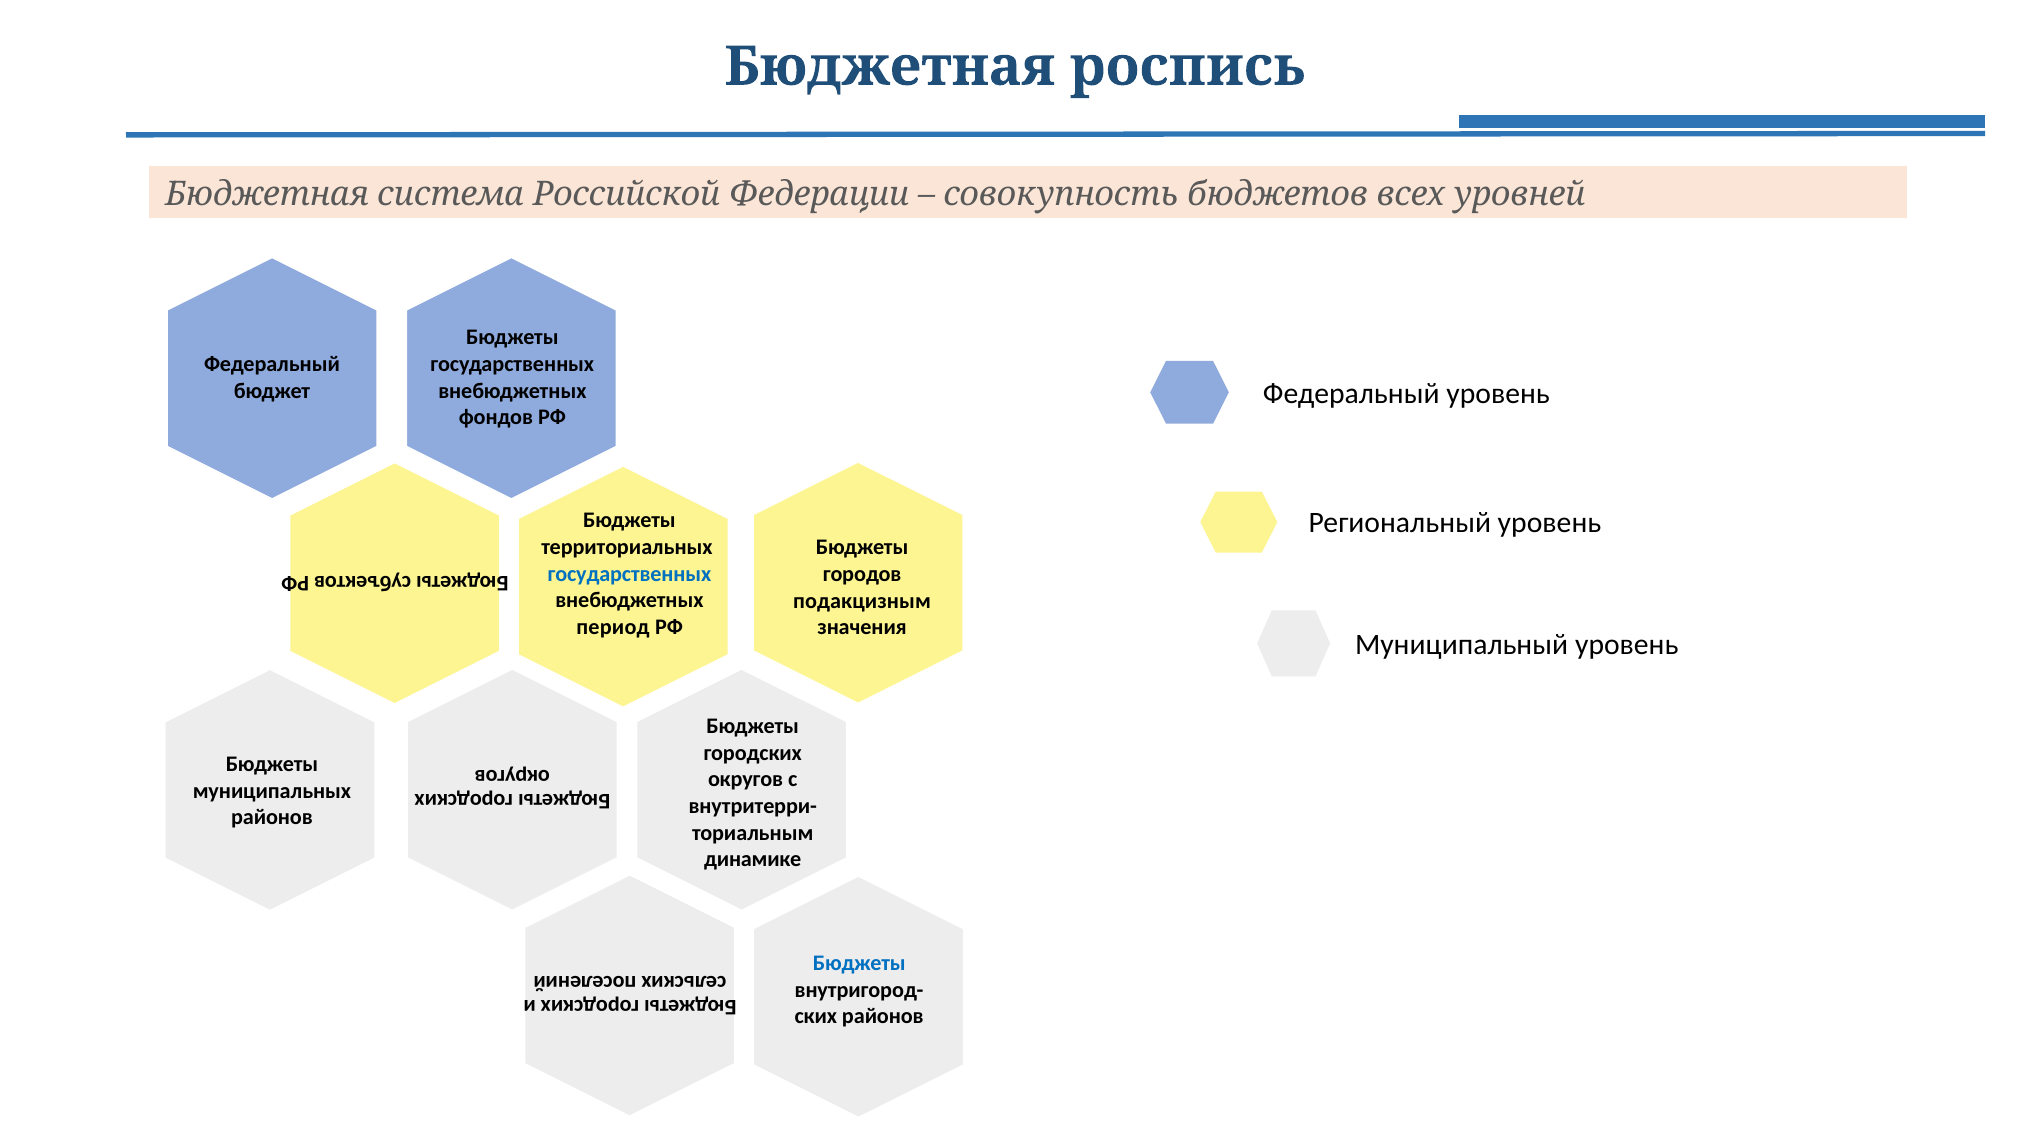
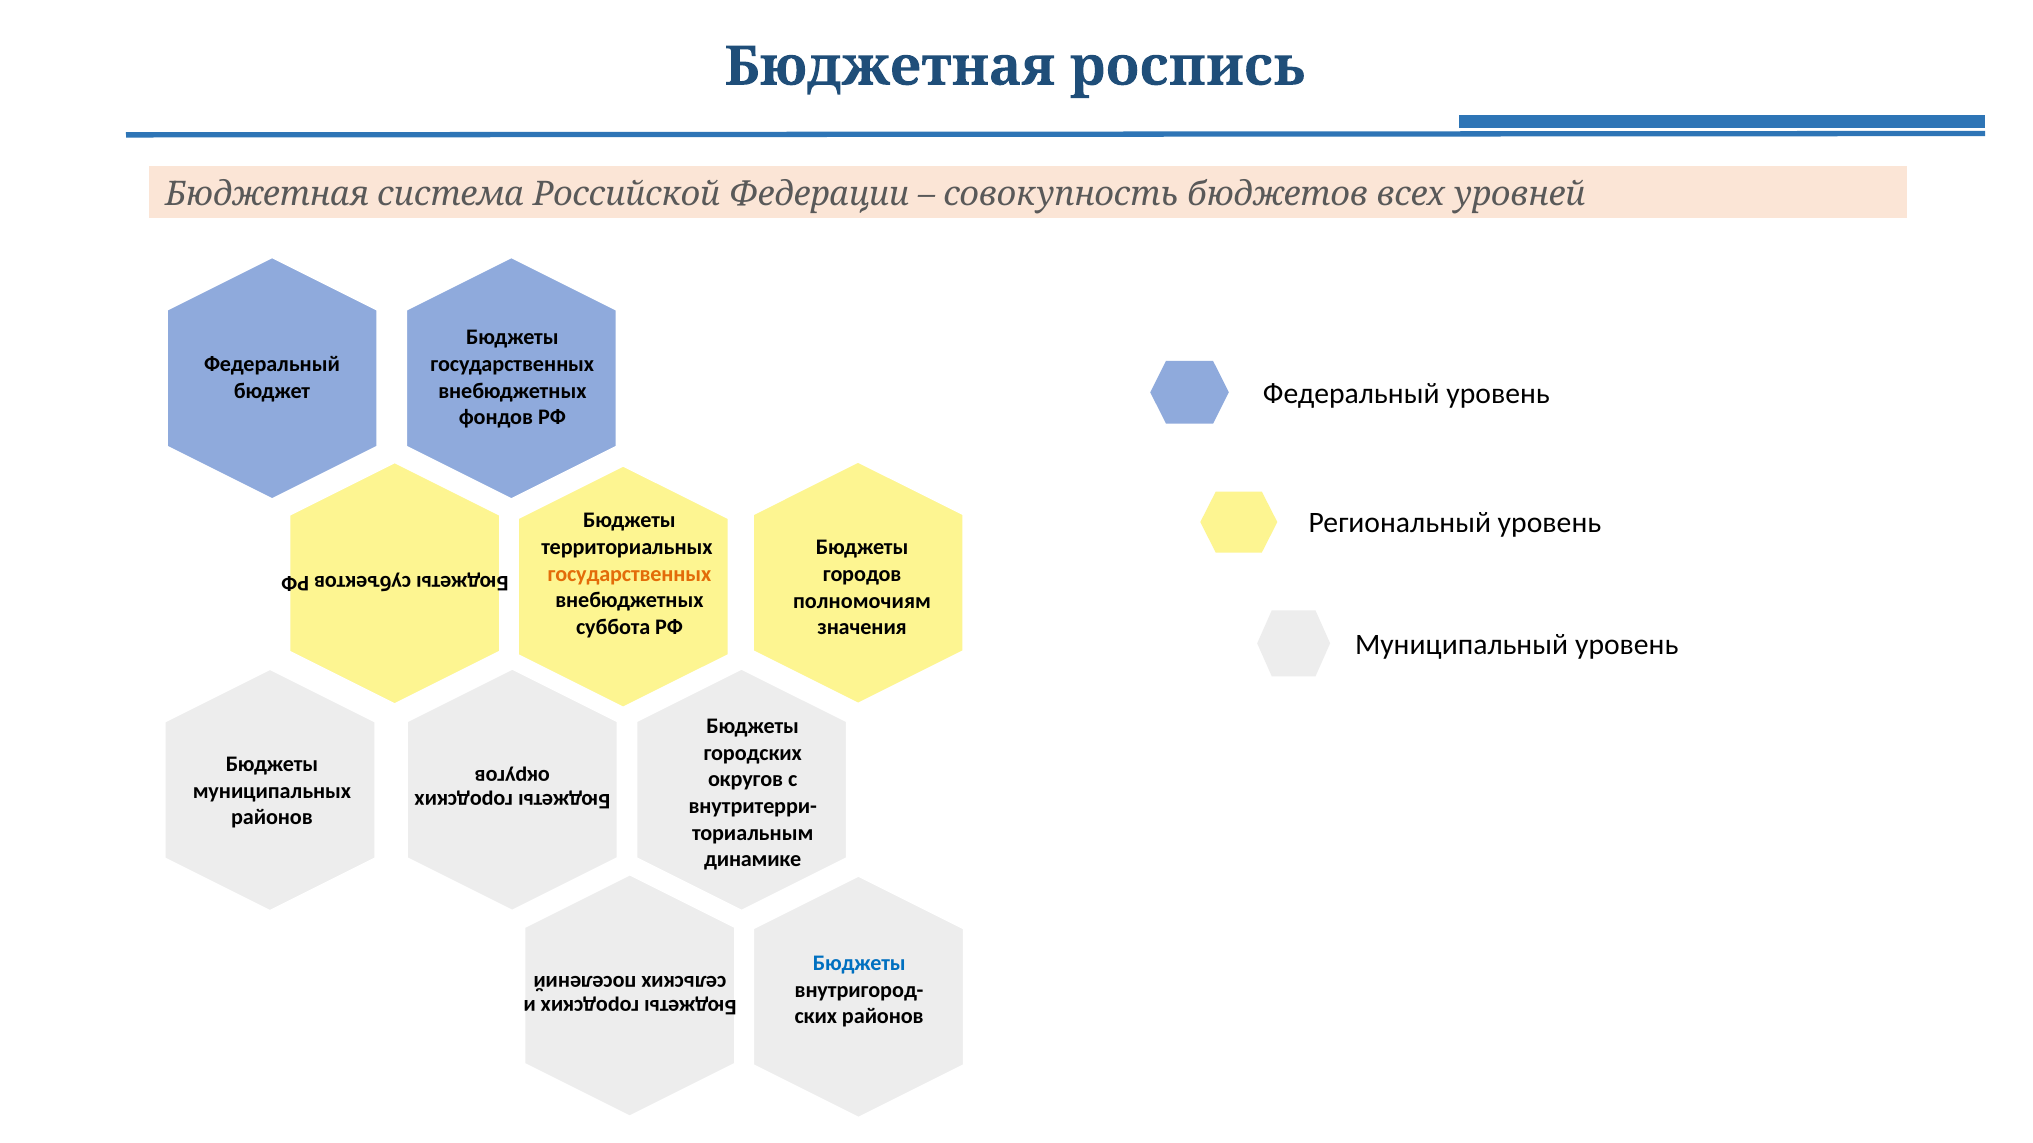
государственных at (629, 574) colour: blue -> orange
подакцизным: подакцизным -> полномочиям
период: период -> суббота
